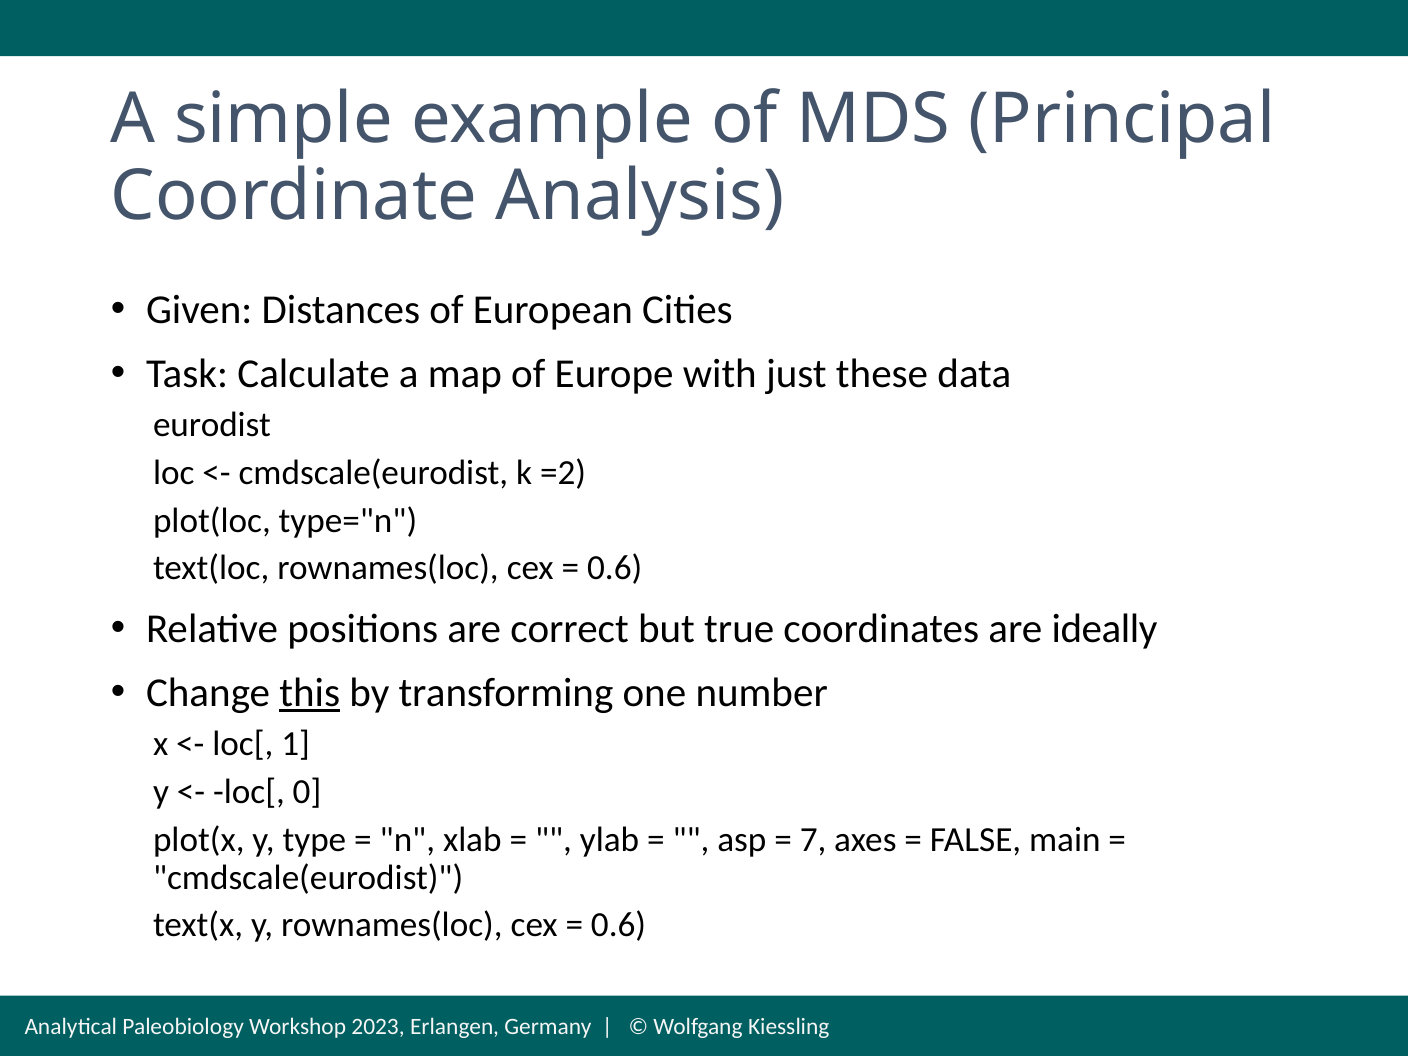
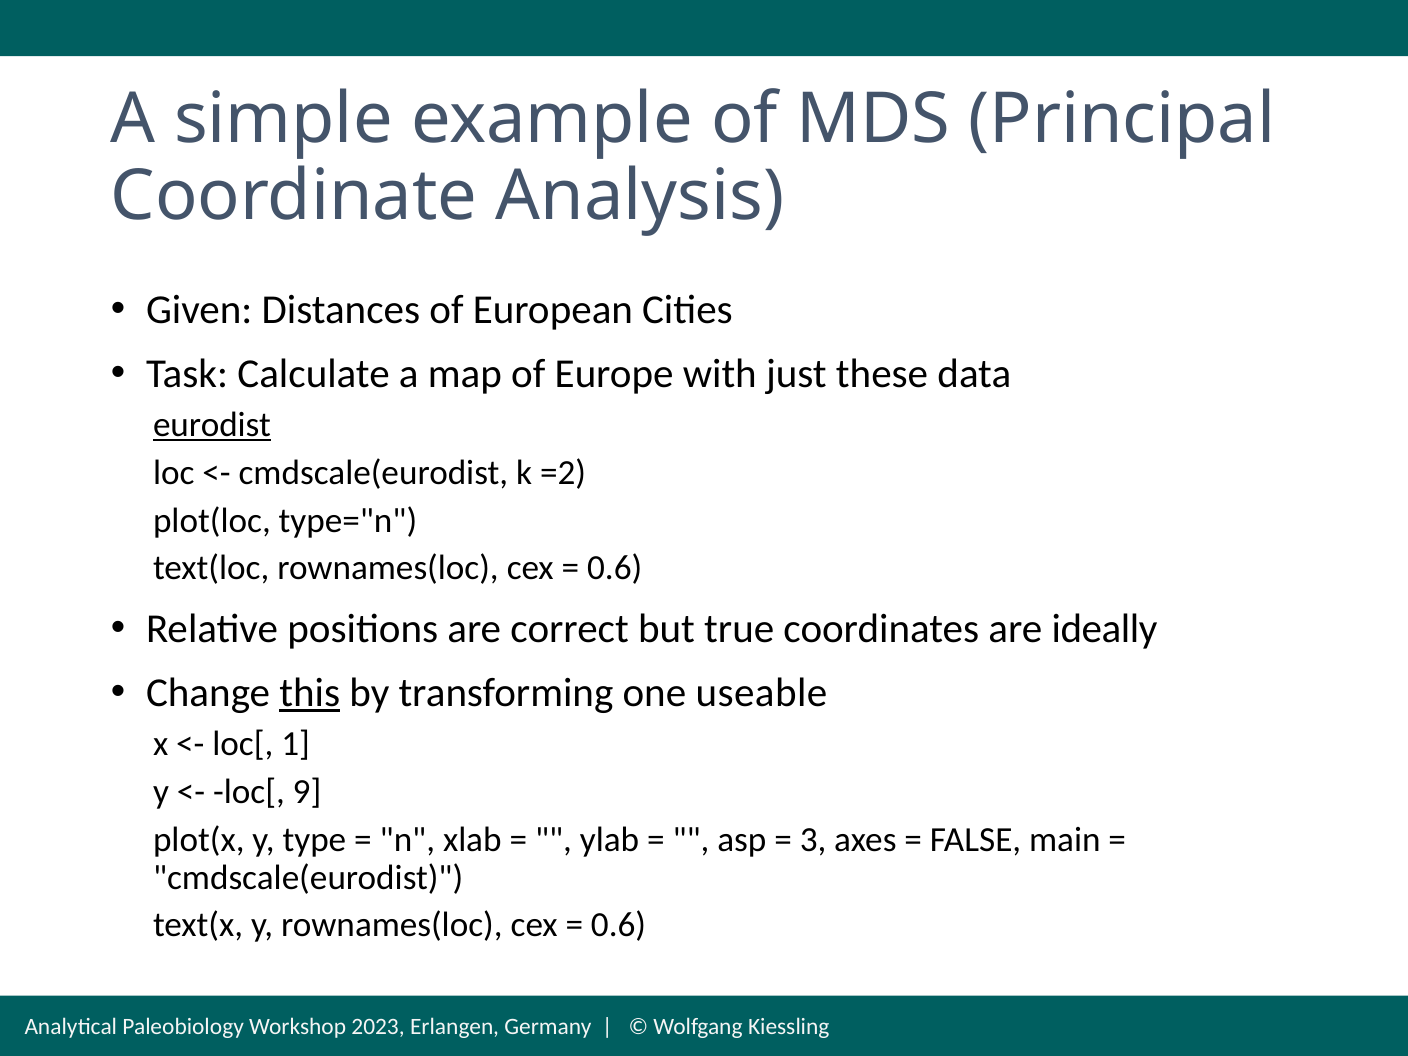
eurodist underline: none -> present
number: number -> useable
0: 0 -> 9
7: 7 -> 3
